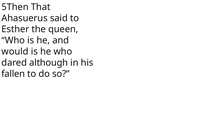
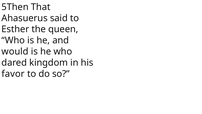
although: although -> kingdom
fallen: fallen -> favor
